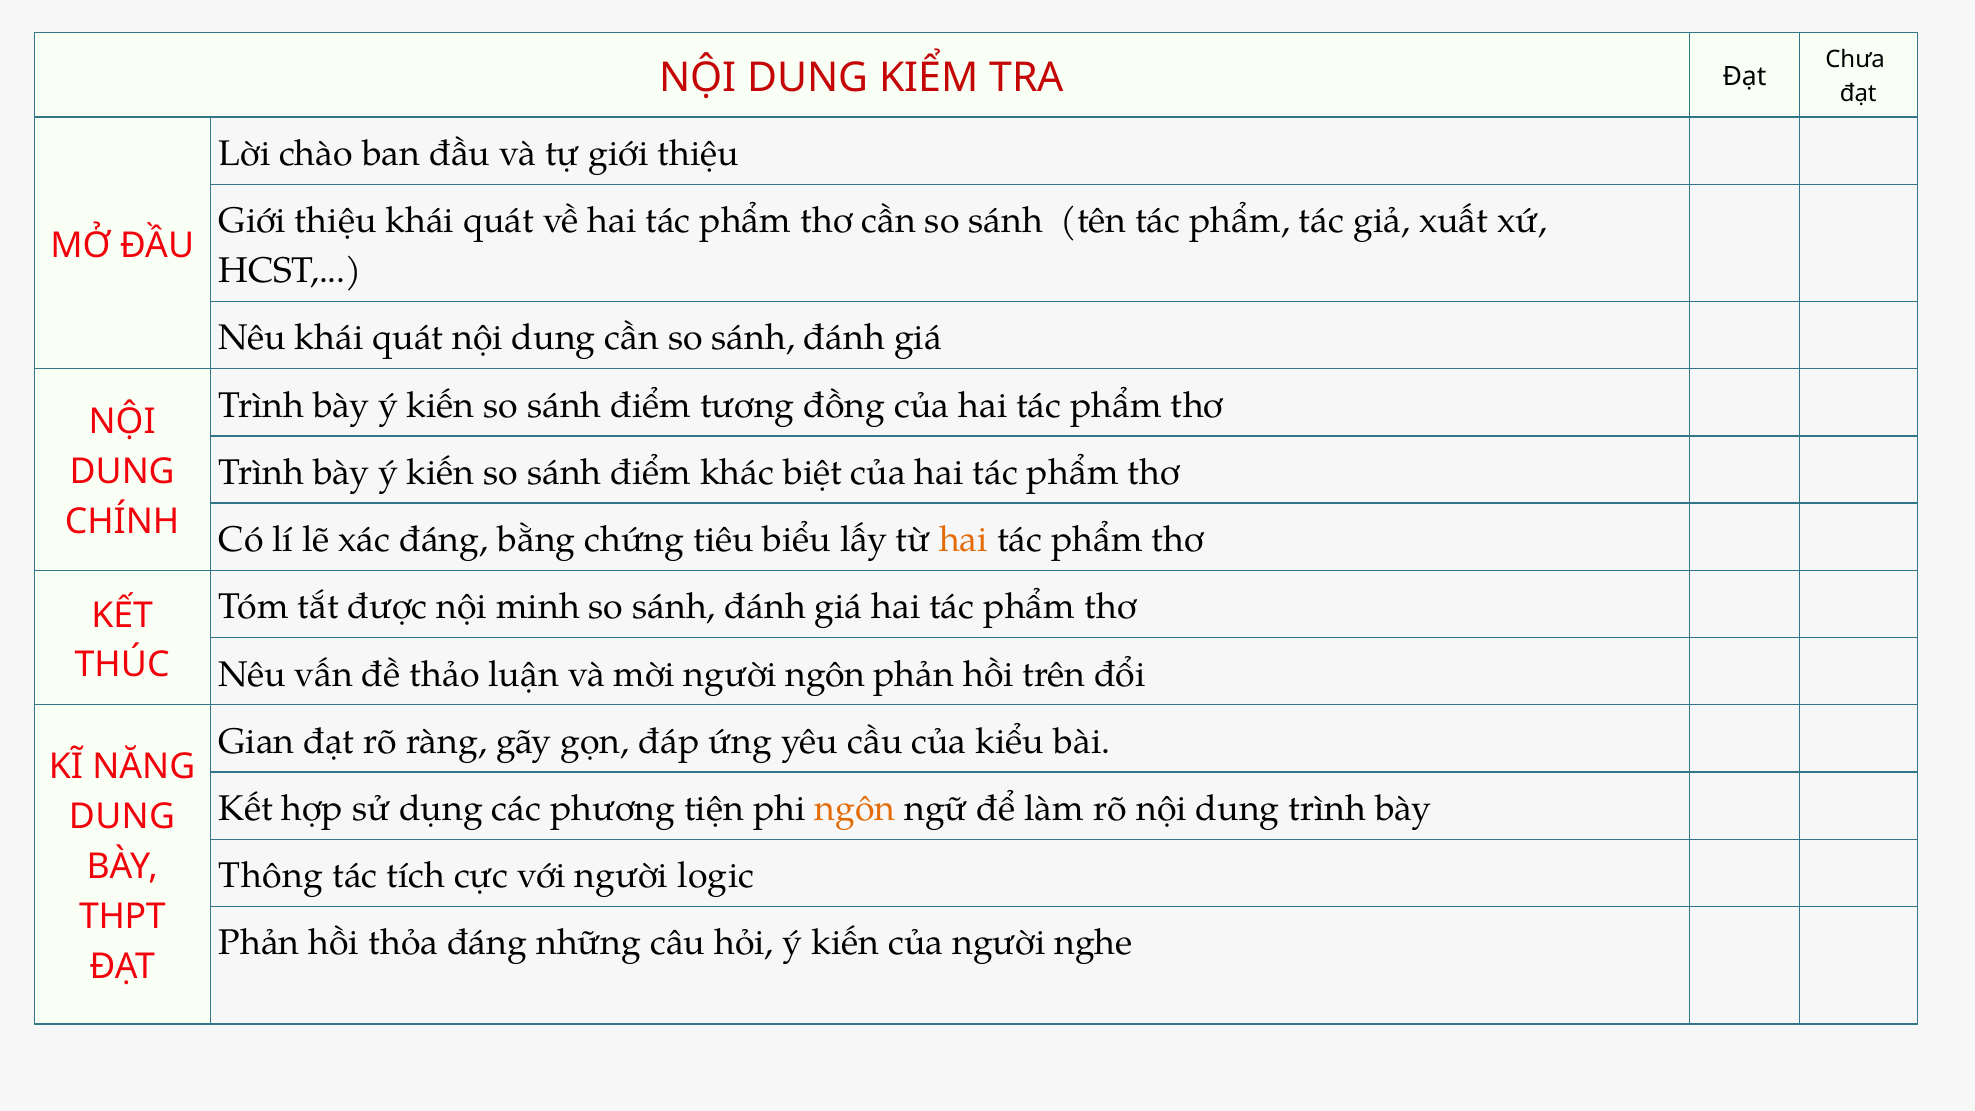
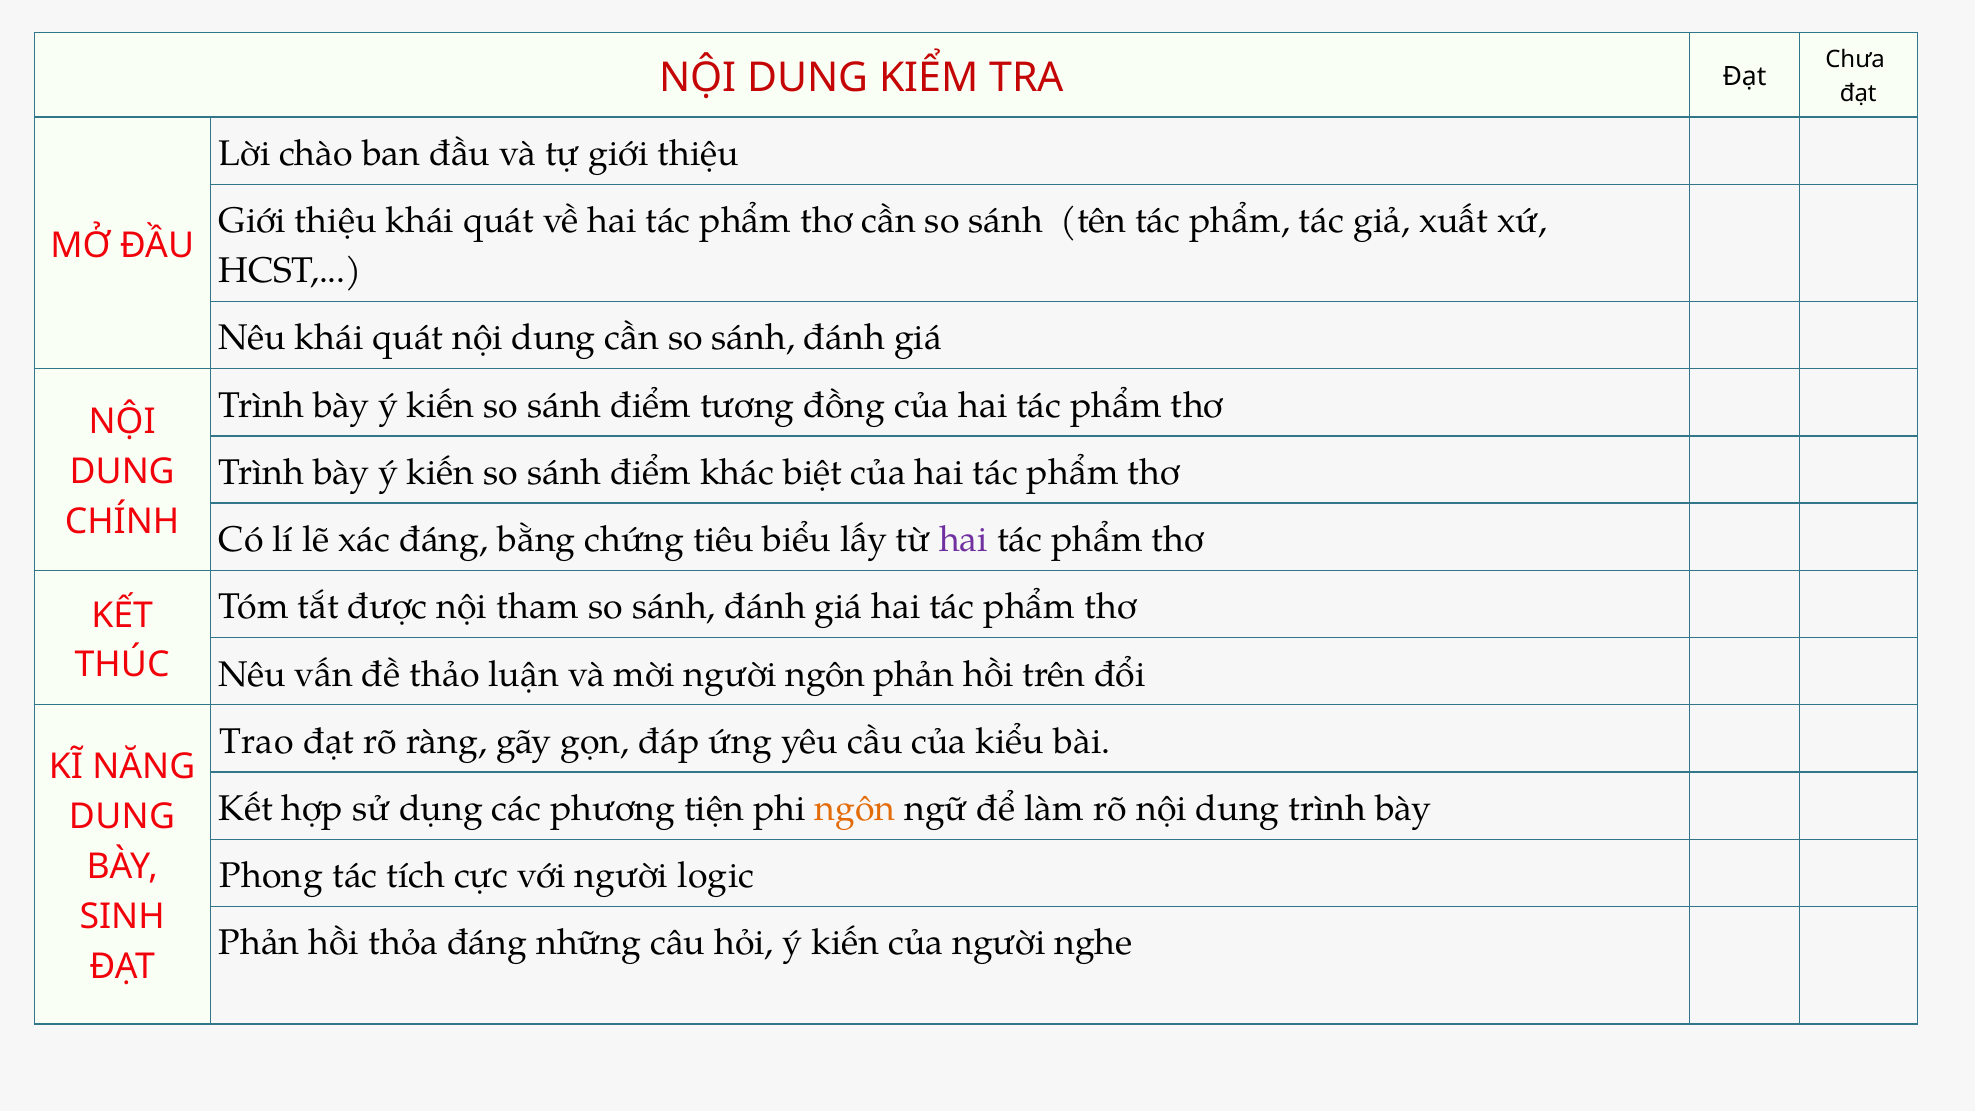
hai at (964, 540) colour: orange -> purple
minh: minh -> tham
Gian: Gian -> Trao
Thông: Thông -> Phong
THPT: THPT -> SINH
